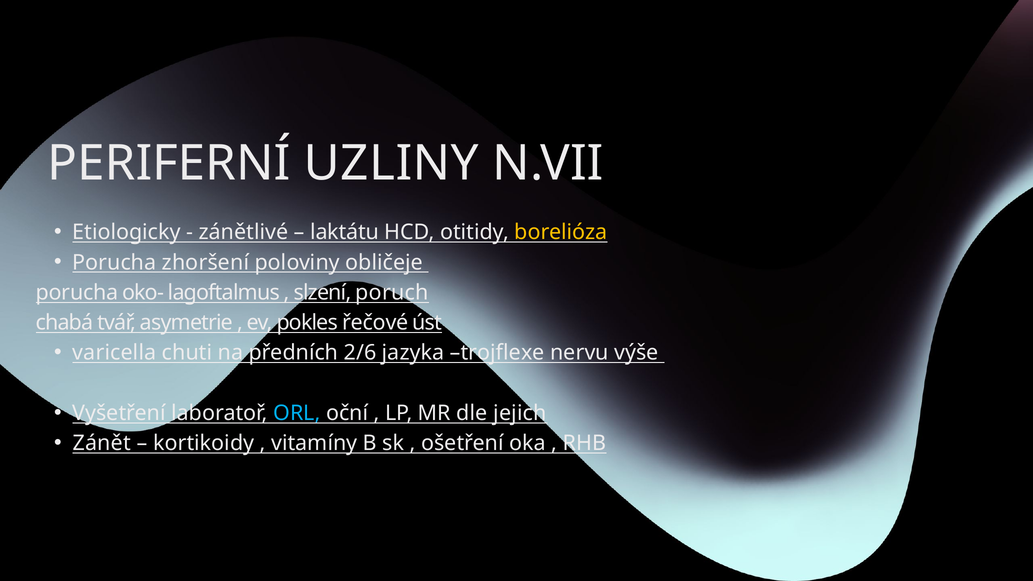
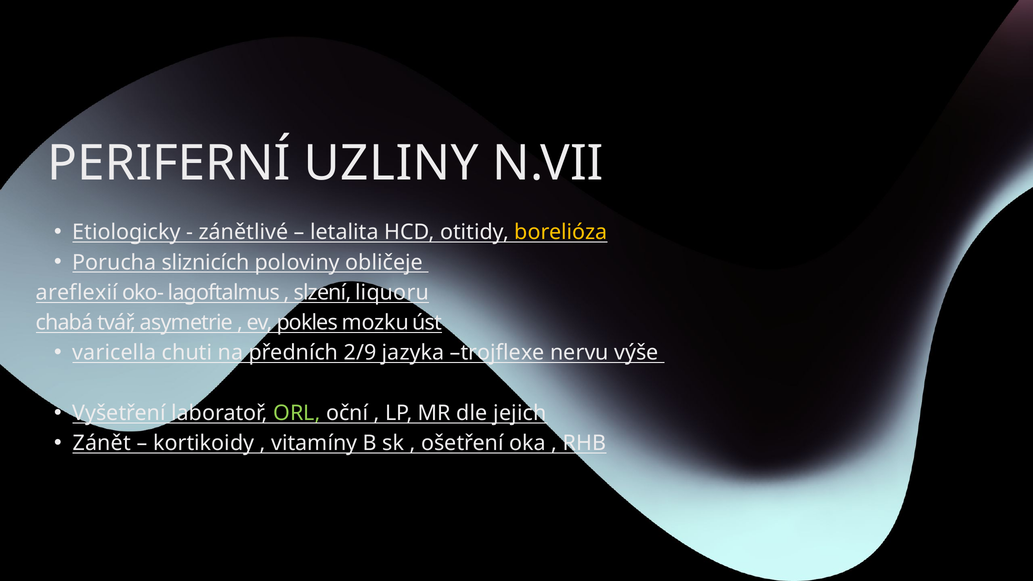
laktátu: laktátu -> letalita
zhoršení: zhoršení -> sliznicích
porucha at (77, 293): porucha -> areflexií
poruch: poruch -> liquoru
řečové: řečové -> mozku
2/6: 2/6 -> 2/9
ORL colour: light blue -> light green
